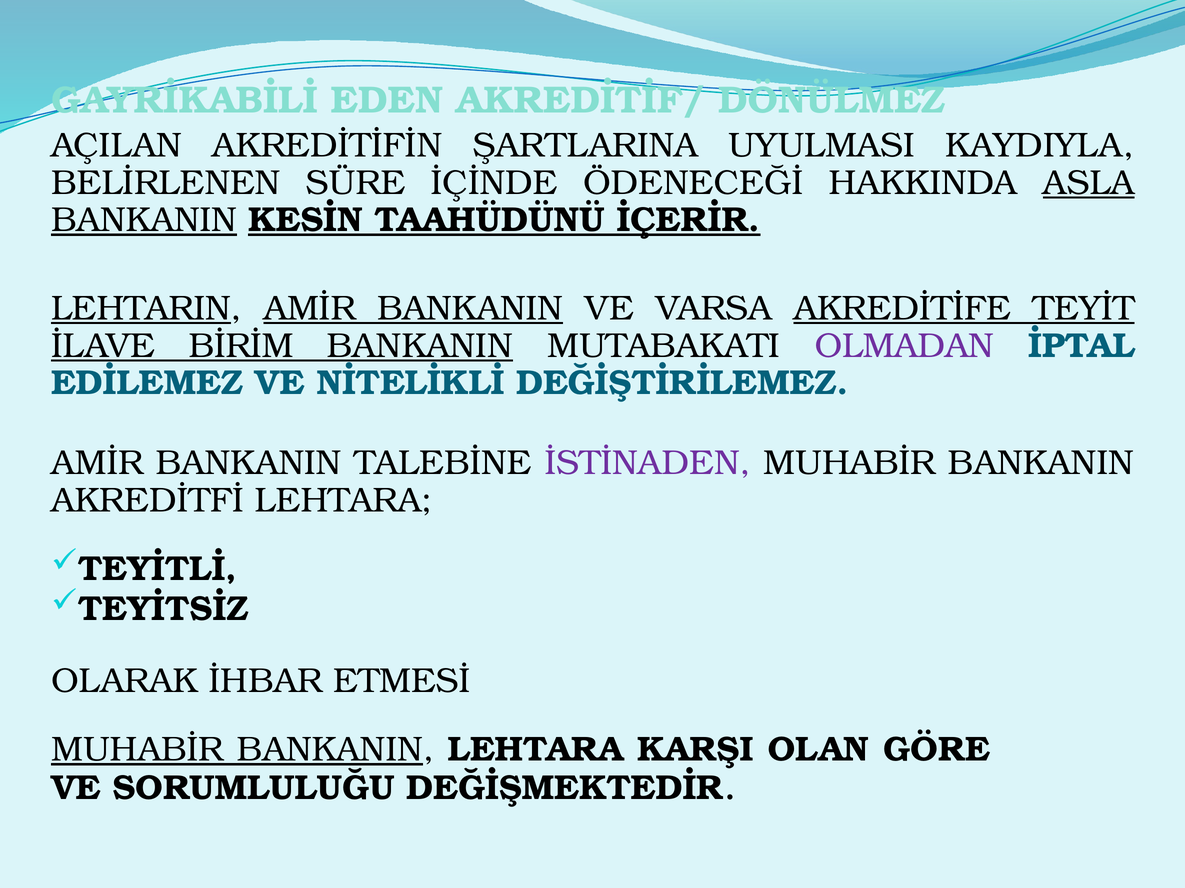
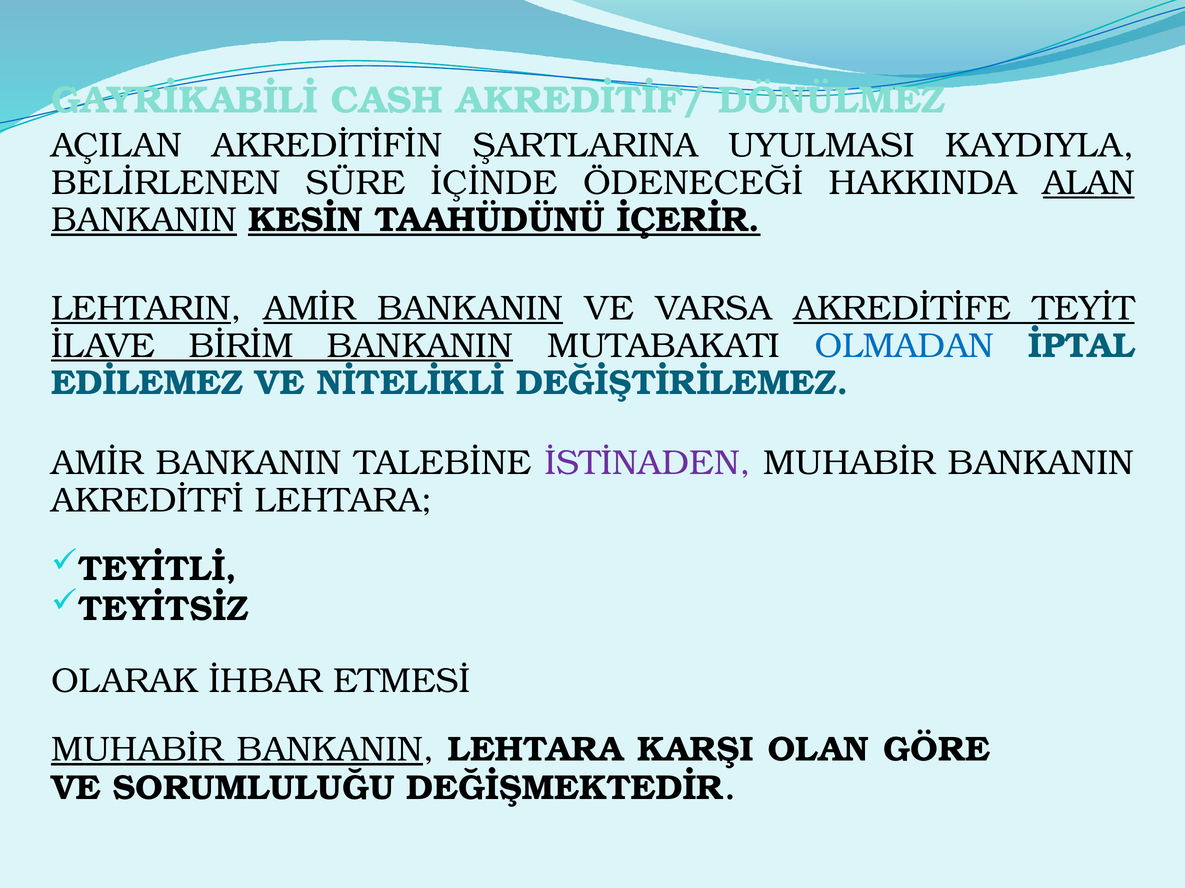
EDEN: EDEN -> CASH
ASLA: ASLA -> ALAN
OLMADAN colour: purple -> blue
